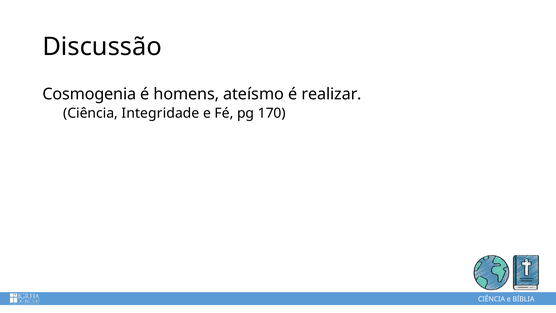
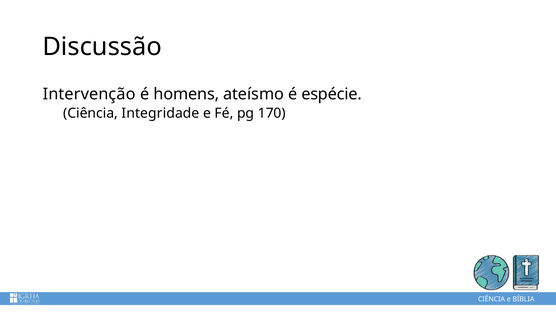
Cosmogenia: Cosmogenia -> Intervenção
realizar: realizar -> espécie
